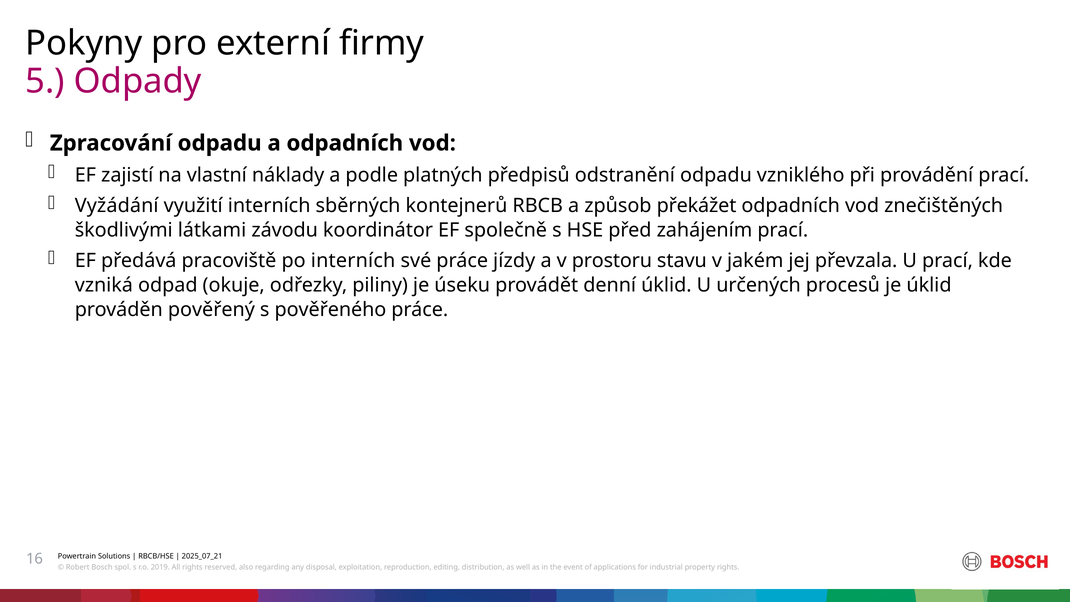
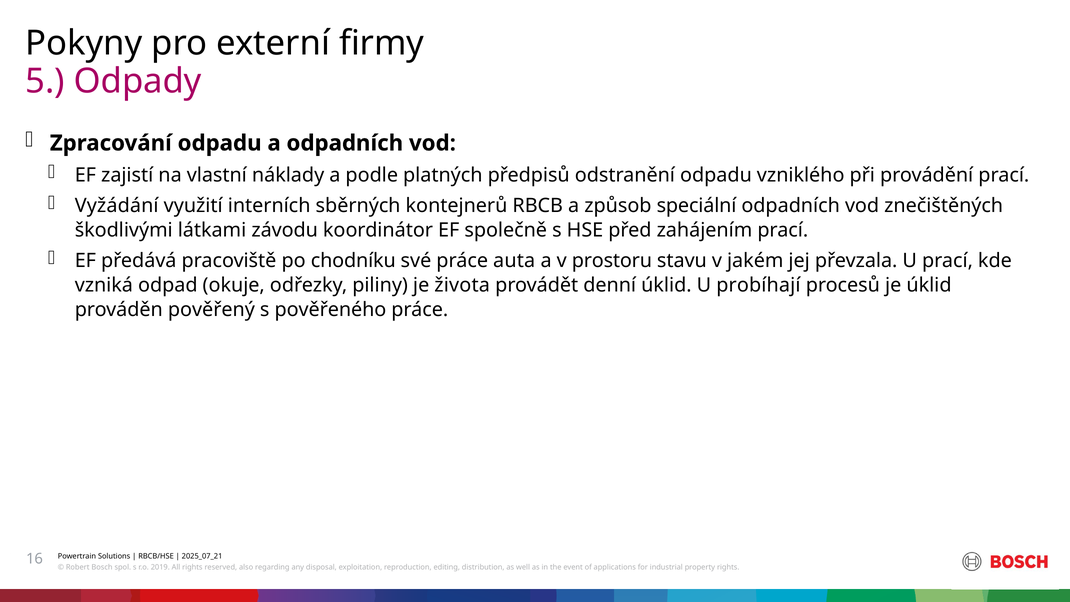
překážet: překážet -> speciální
po interních: interních -> chodníku
jízdy: jízdy -> auta
úseku: úseku -> života
určených: určených -> probíhají
